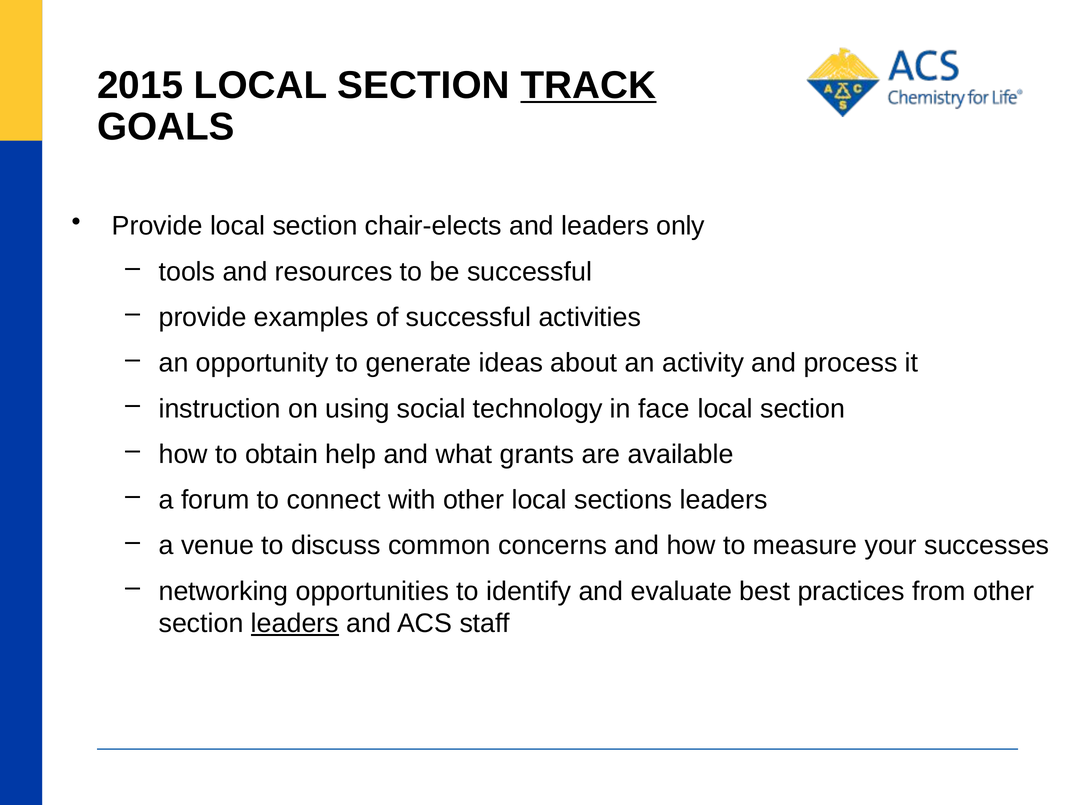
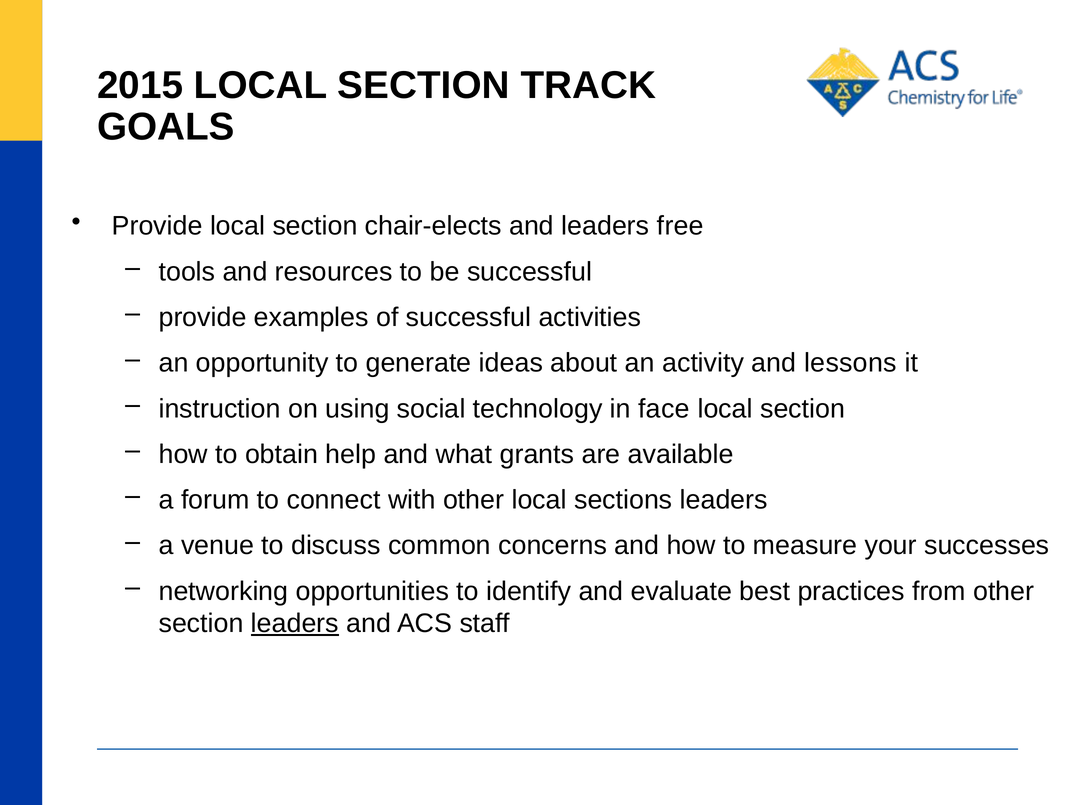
TRACK underline: present -> none
only: only -> free
process: process -> lessons
